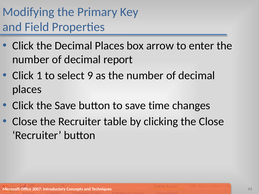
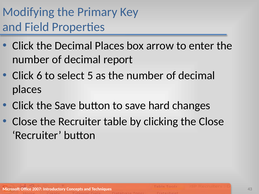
1: 1 -> 6
9: 9 -> 5
time: time -> hard
